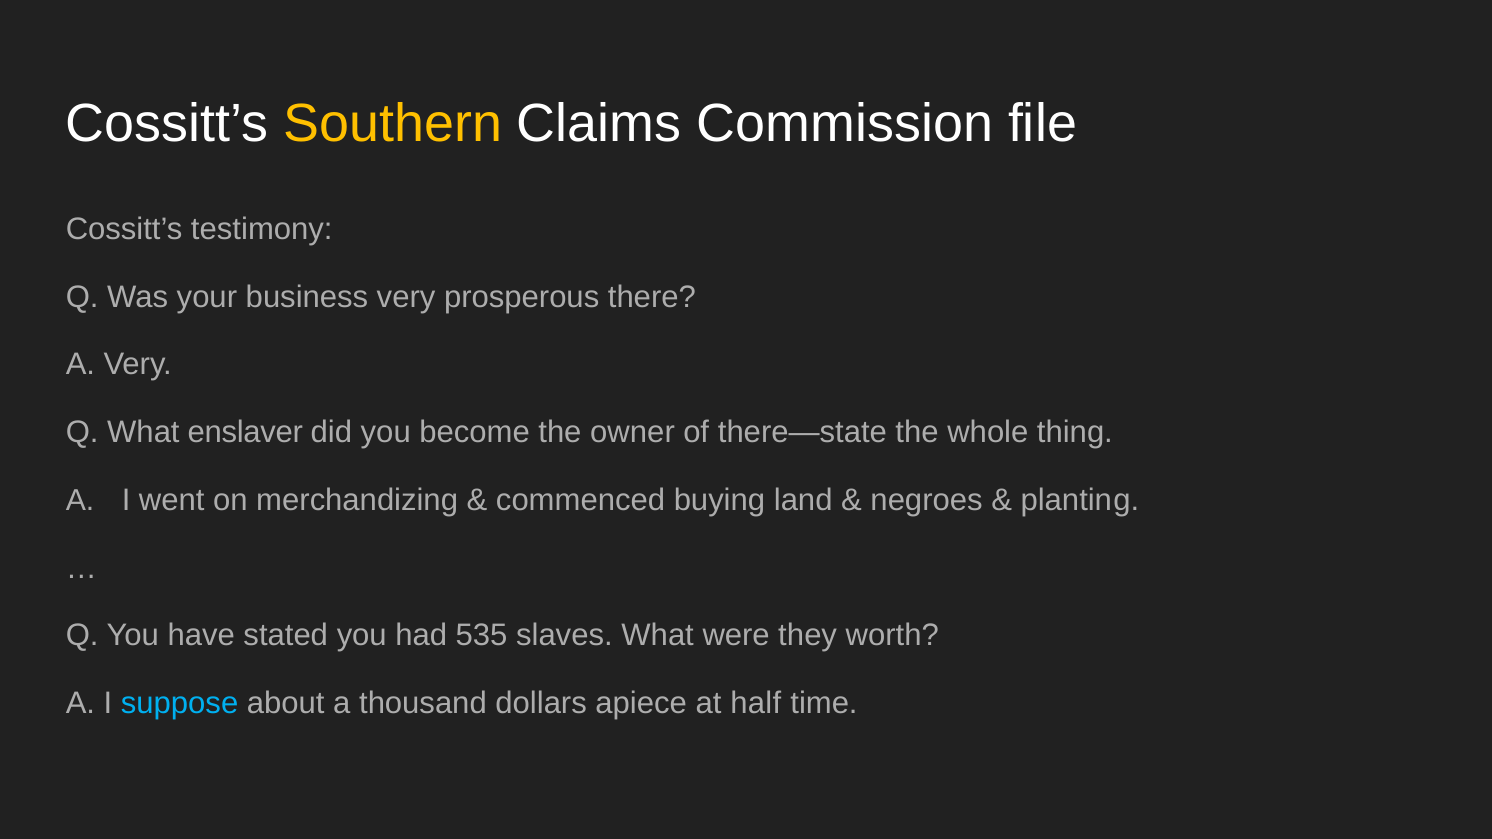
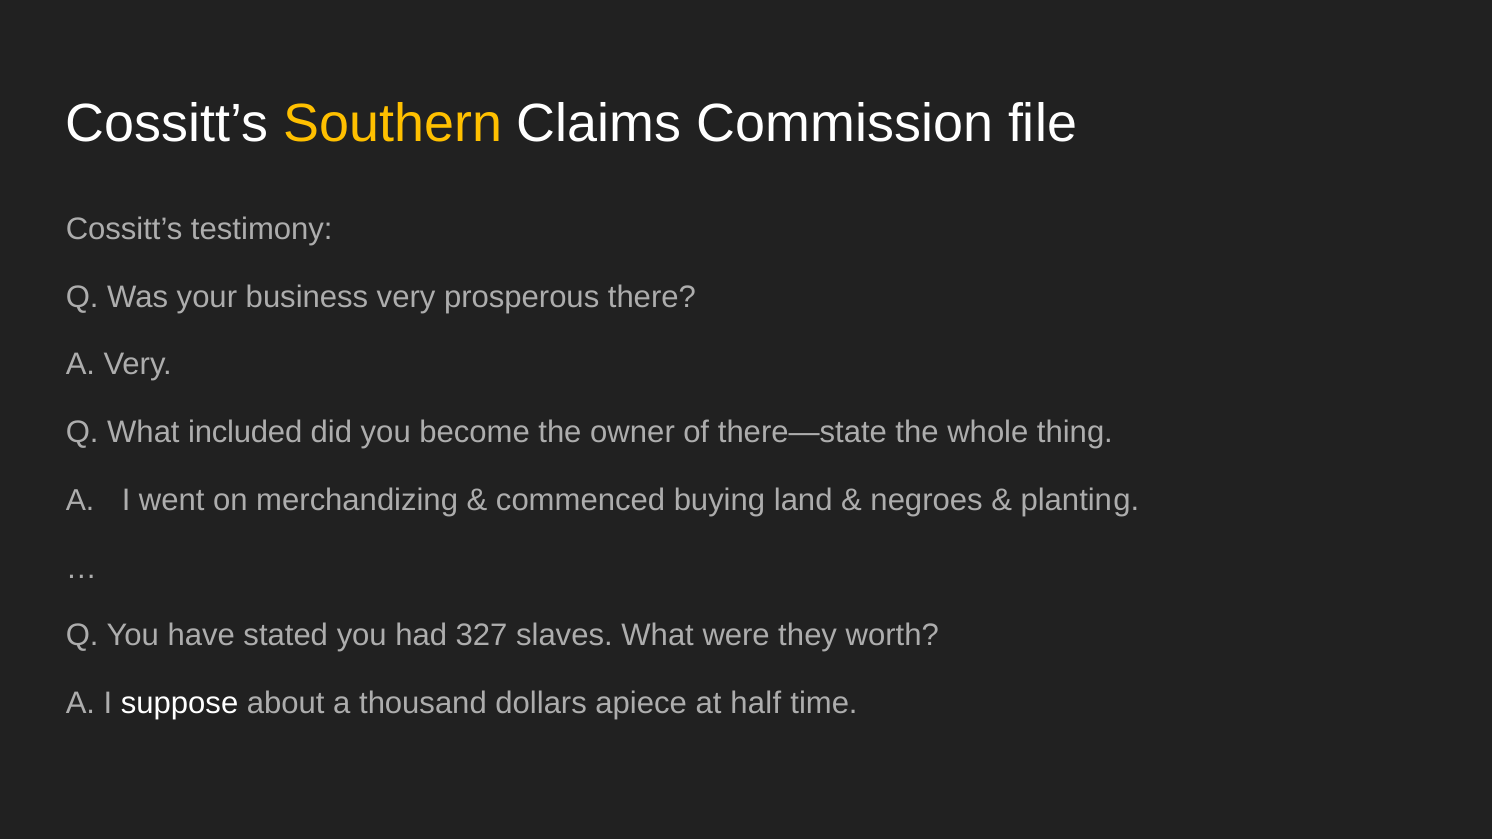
enslaver: enslaver -> included
535: 535 -> 327
suppose colour: light blue -> white
